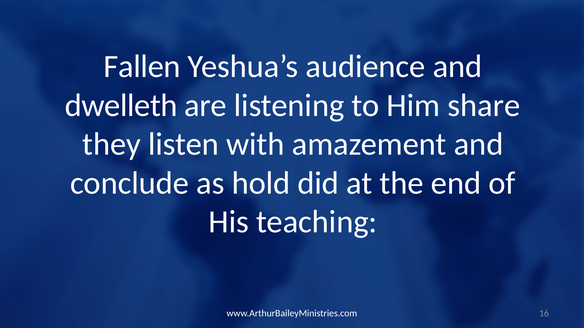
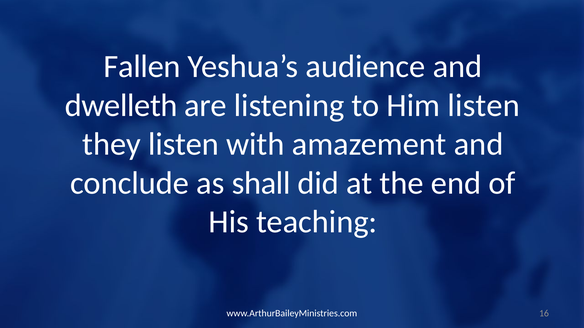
Him share: share -> listen
hold: hold -> shall
